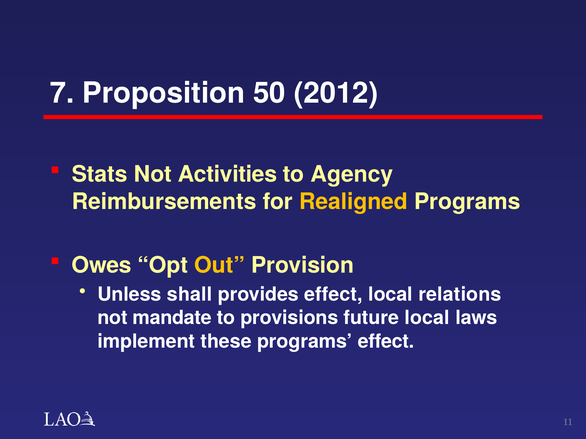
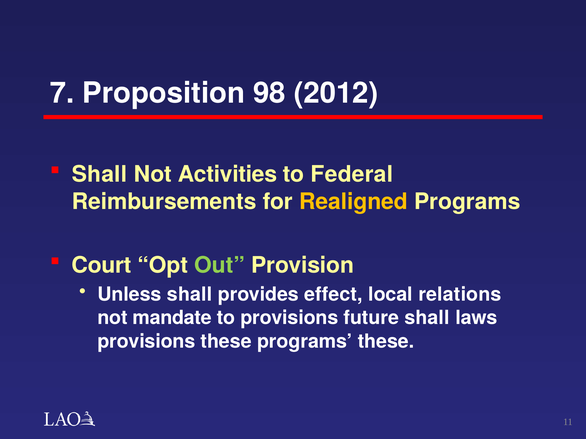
50: 50 -> 98
Stats at (100, 174): Stats -> Shall
Agency: Agency -> Federal
Owes: Owes -> Court
Out colour: yellow -> light green
future local: local -> shall
implement at (146, 342): implement -> provisions
programs effect: effect -> these
